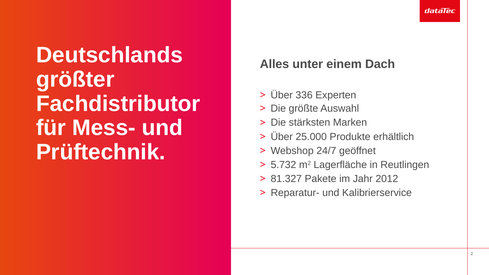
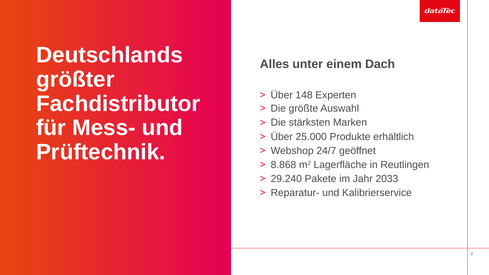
336: 336 -> 148
5.732: 5.732 -> 8.868
81.327: 81.327 -> 29.240
2012: 2012 -> 2033
